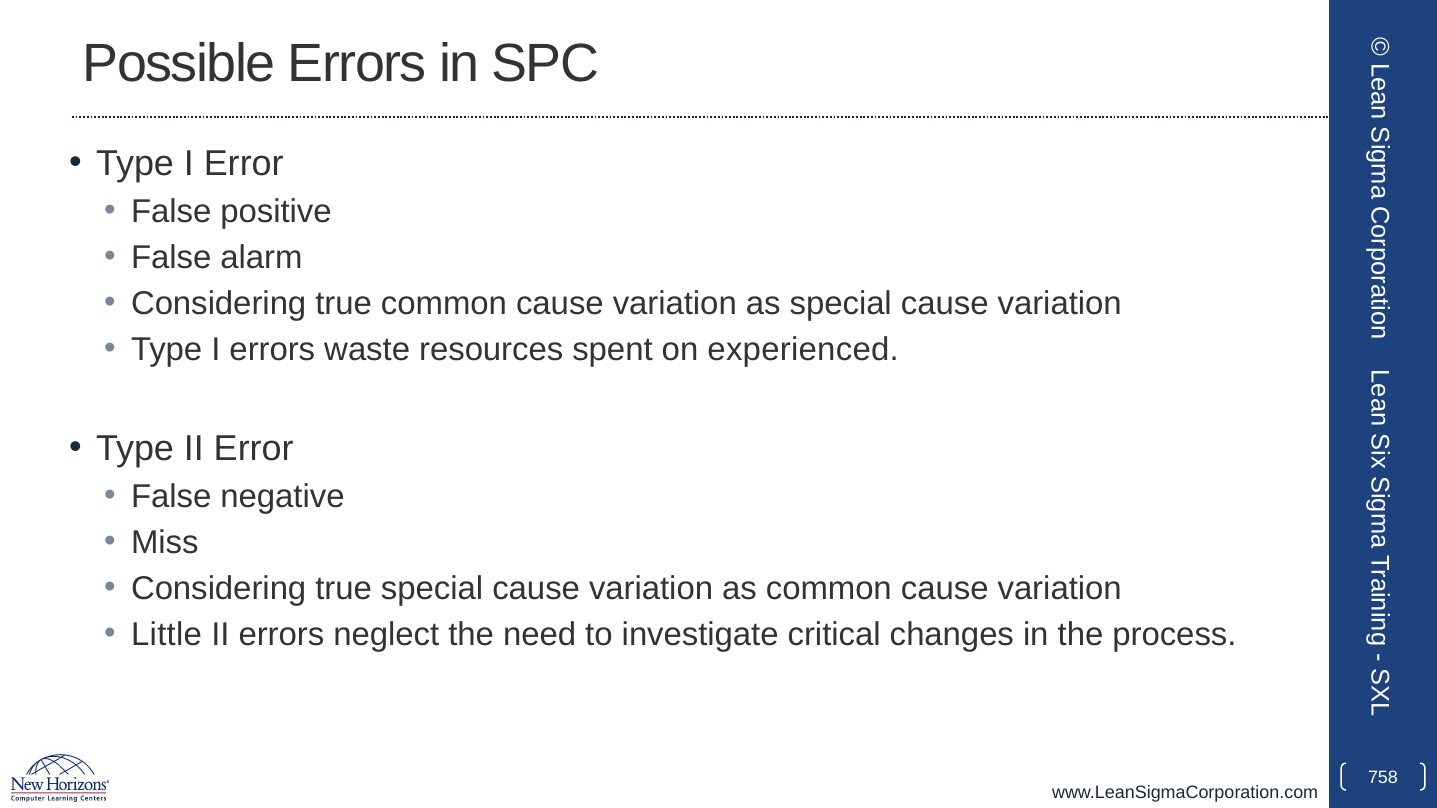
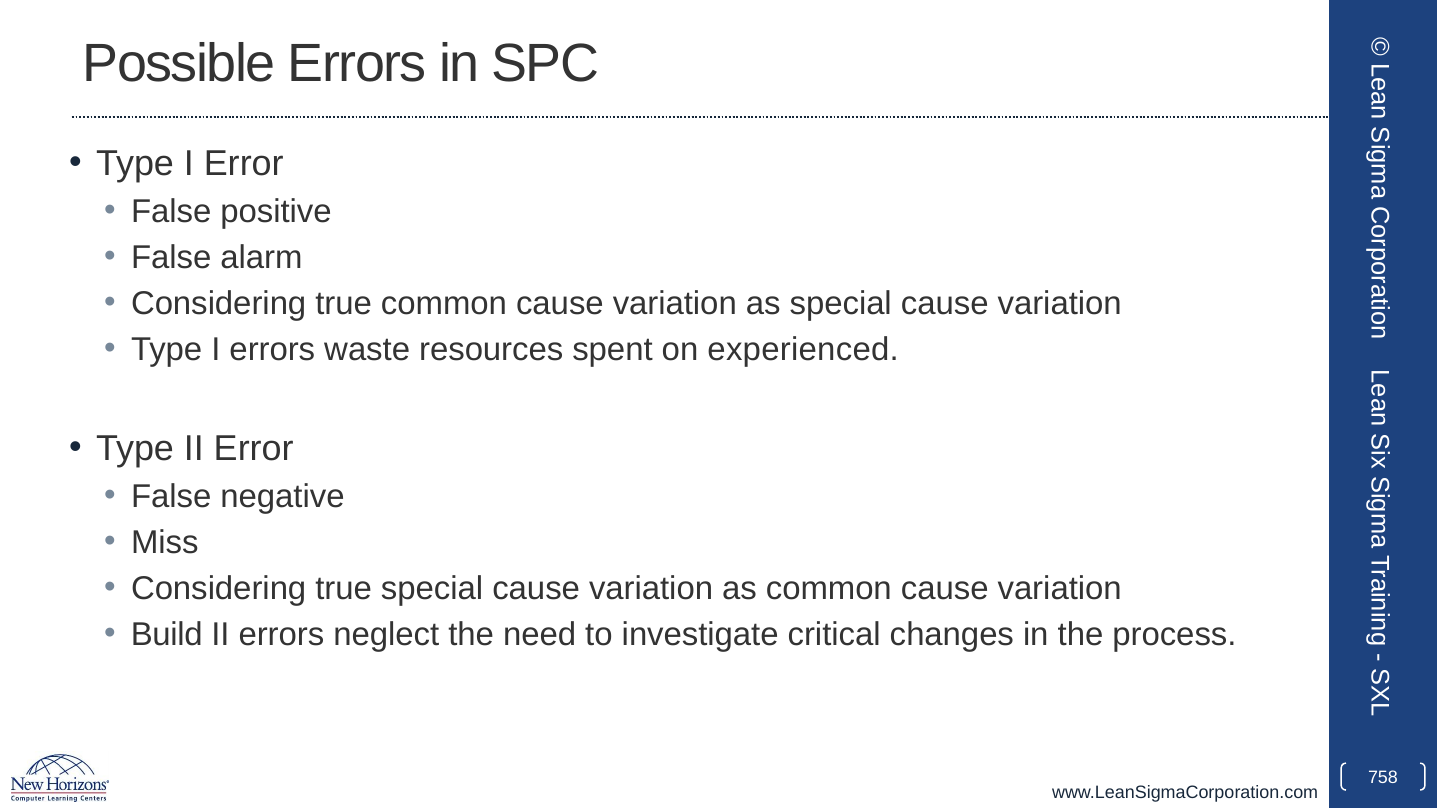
Little: Little -> Build
